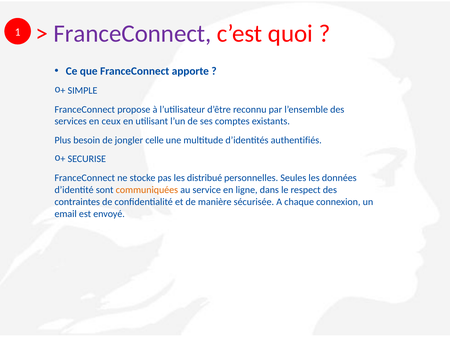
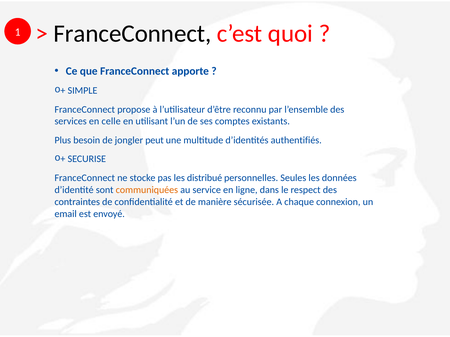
FranceConnect at (132, 34) colour: purple -> black
ceux: ceux -> celle
celle: celle -> peut
